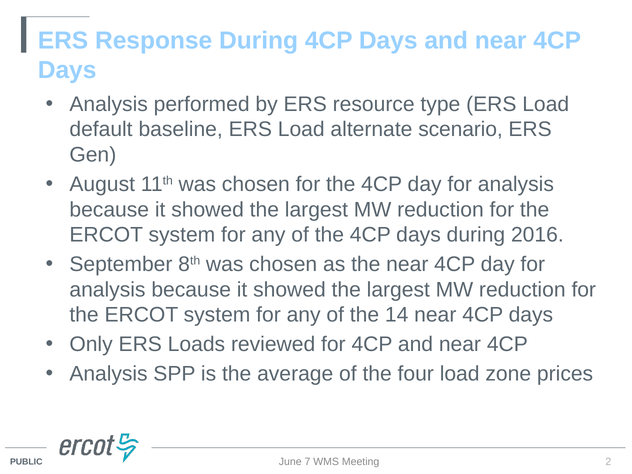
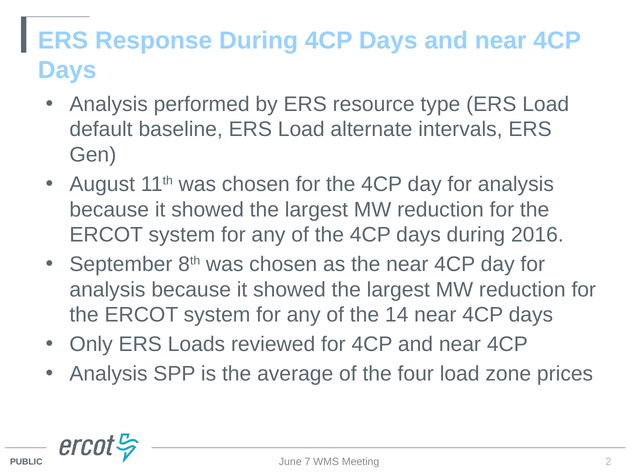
scenario: scenario -> intervals
